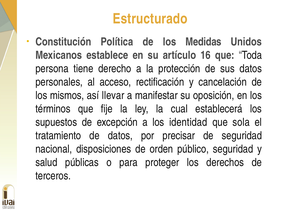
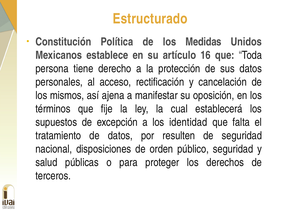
llevar: llevar -> ajena
sola: sola -> falta
precisar: precisar -> resulten
